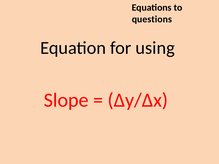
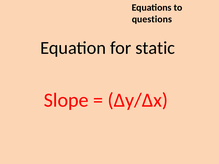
using: using -> static
